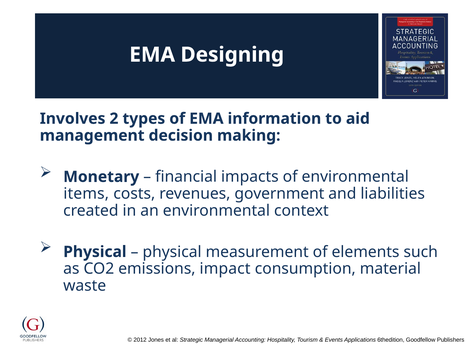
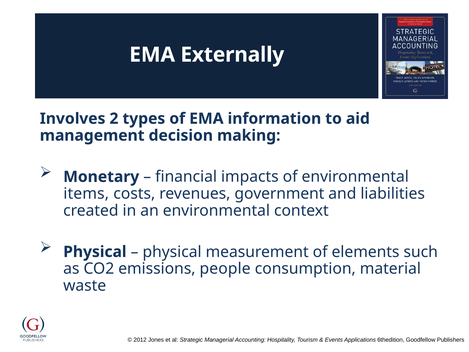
Designing: Designing -> Externally
impact: impact -> people
